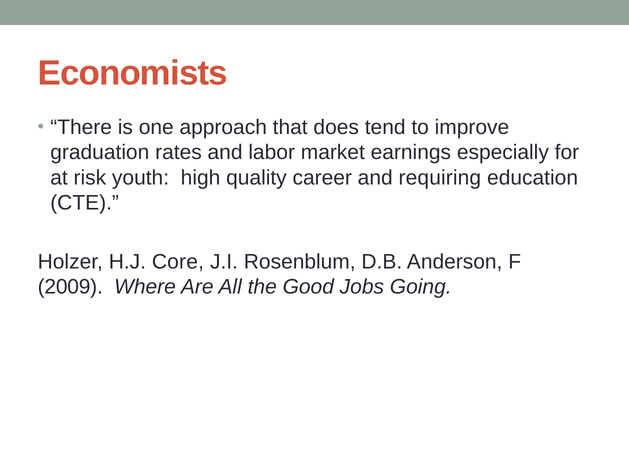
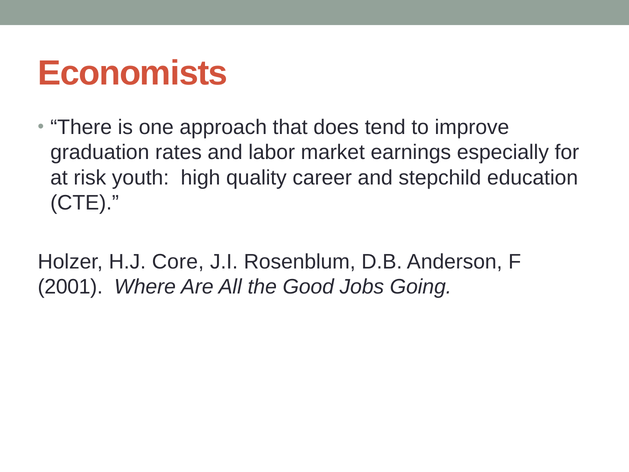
requiring: requiring -> stepchild
2009: 2009 -> 2001
